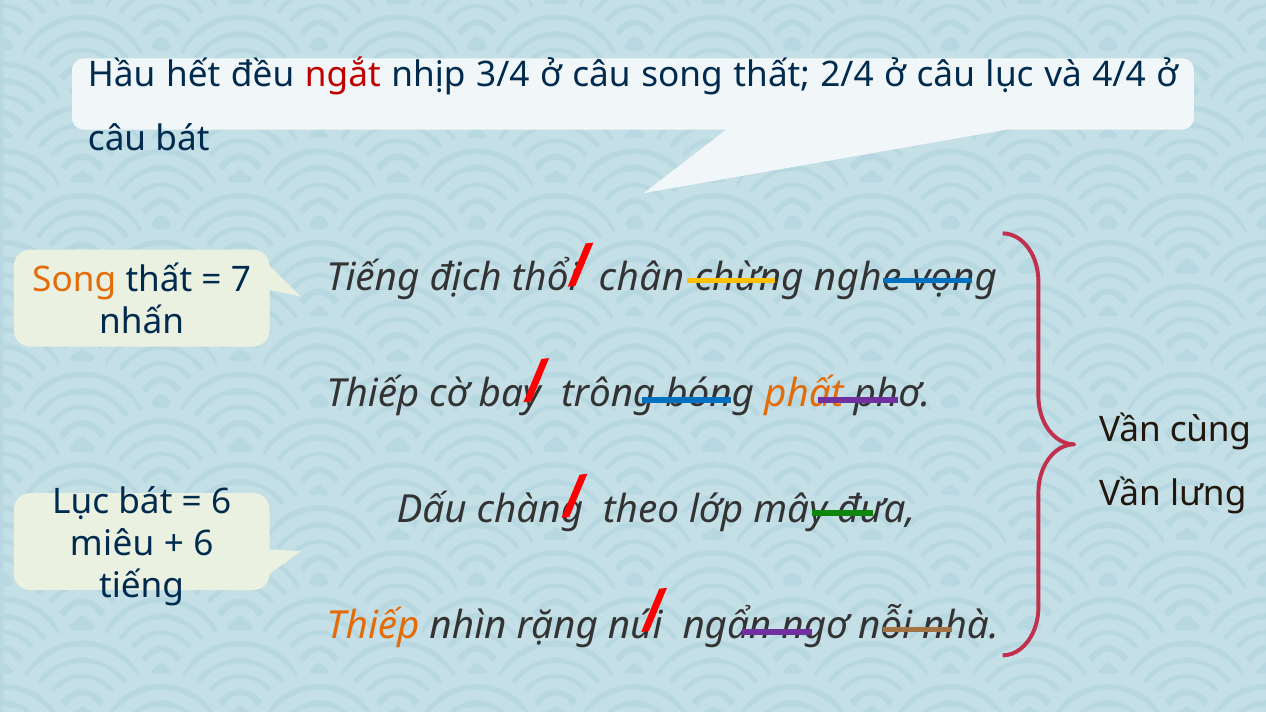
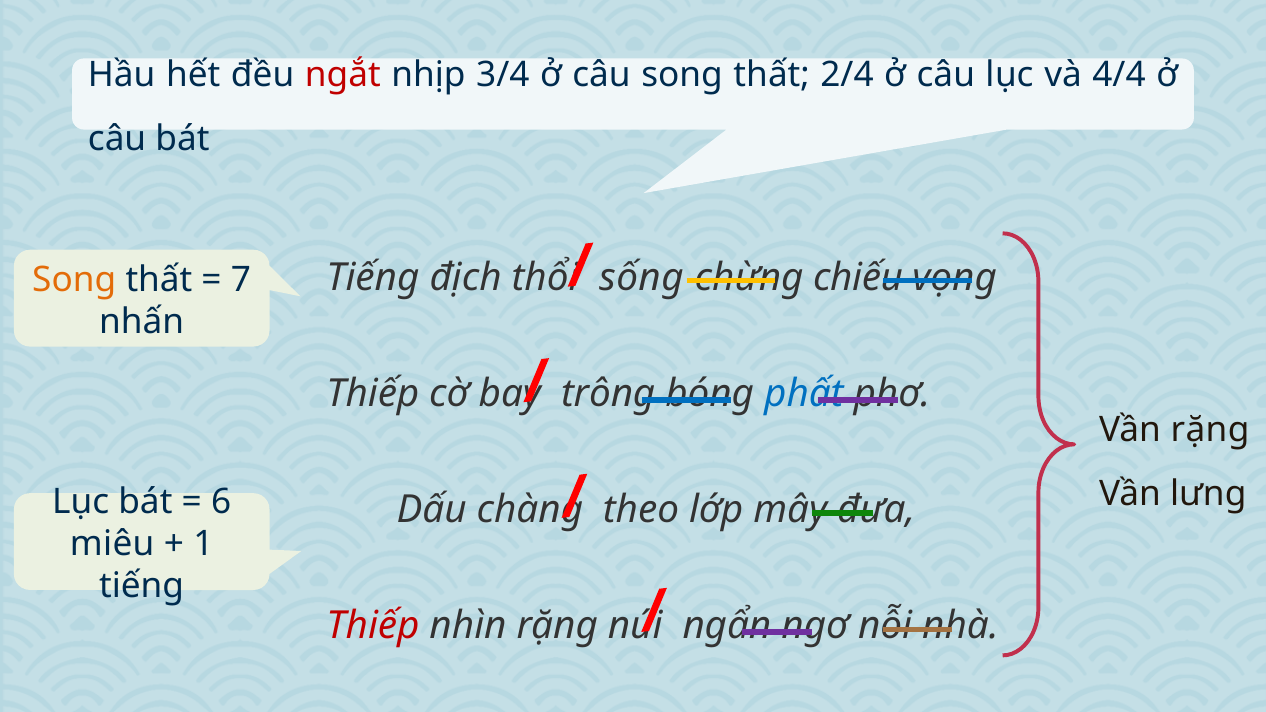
chân: chân -> sống
nghe: nghe -> chiếu
phất colour: orange -> blue
Vần cùng: cùng -> rặng
6 at (203, 544): 6 -> 1
Thiếp at (373, 626) colour: orange -> red
